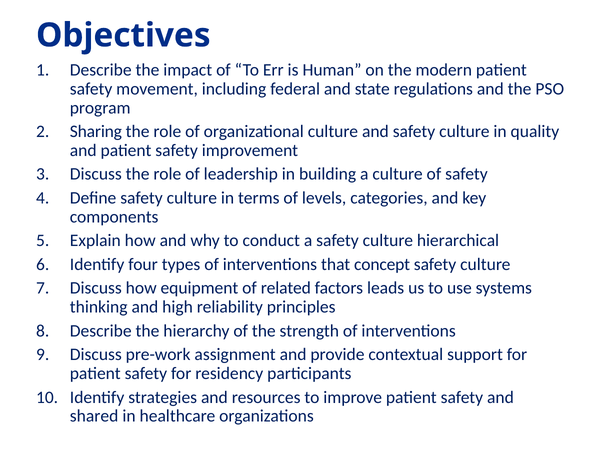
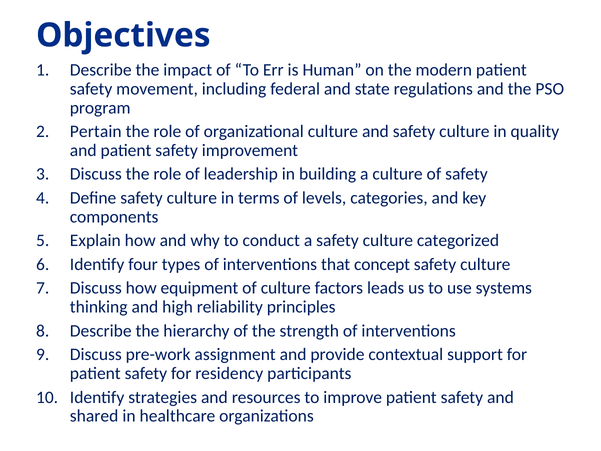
Sharing: Sharing -> Pertain
hierarchical: hierarchical -> categorized
of related: related -> culture
